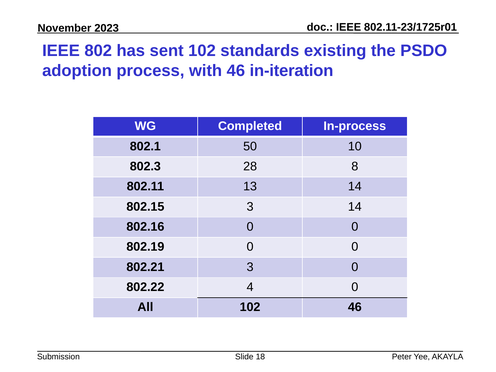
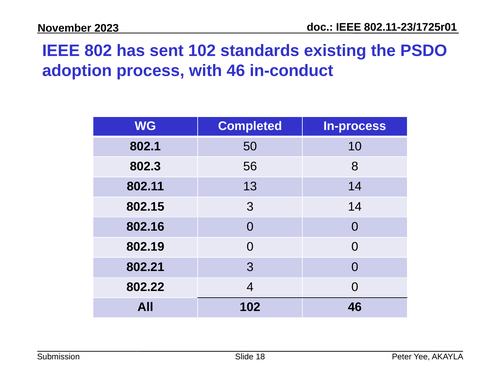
in-iteration: in-iteration -> in-conduct
28: 28 -> 56
